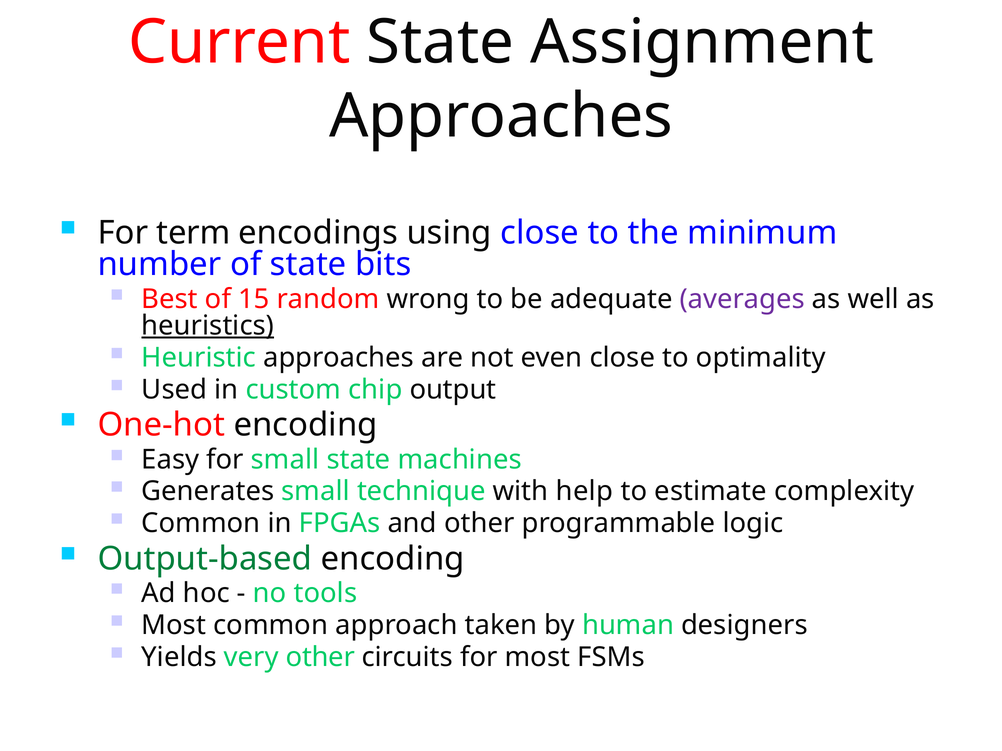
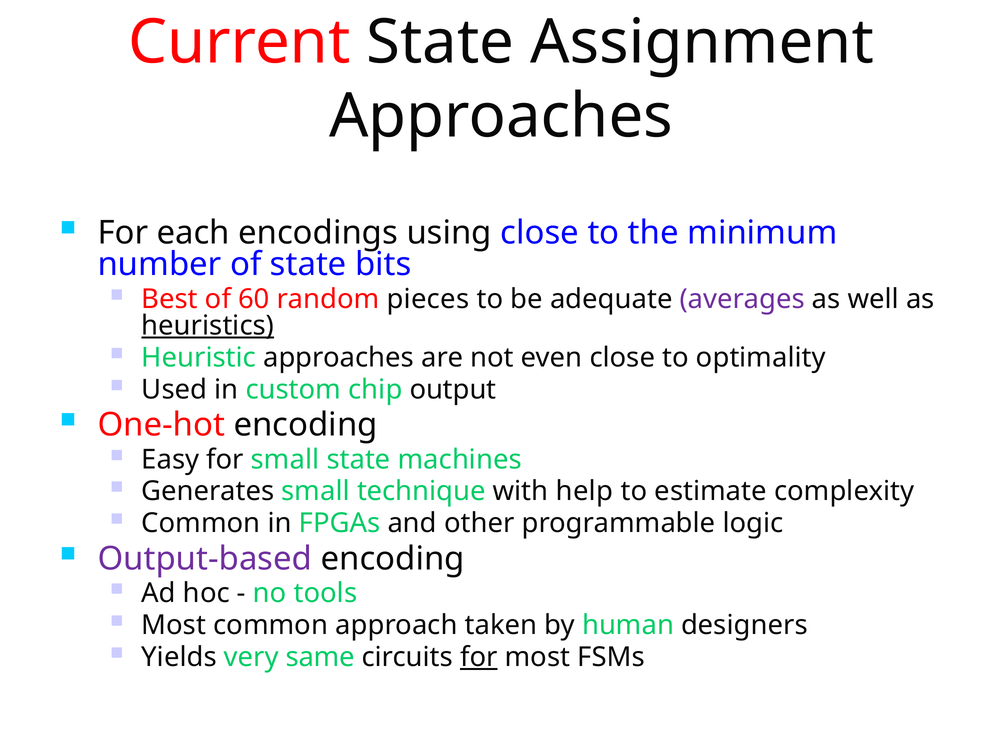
term: term -> each
15: 15 -> 60
wrong: wrong -> pieces
Output-based colour: green -> purple
very other: other -> same
for at (479, 657) underline: none -> present
